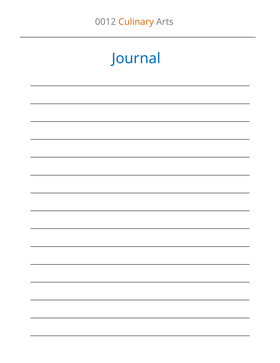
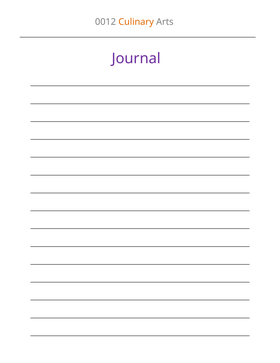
Journal colour: blue -> purple
